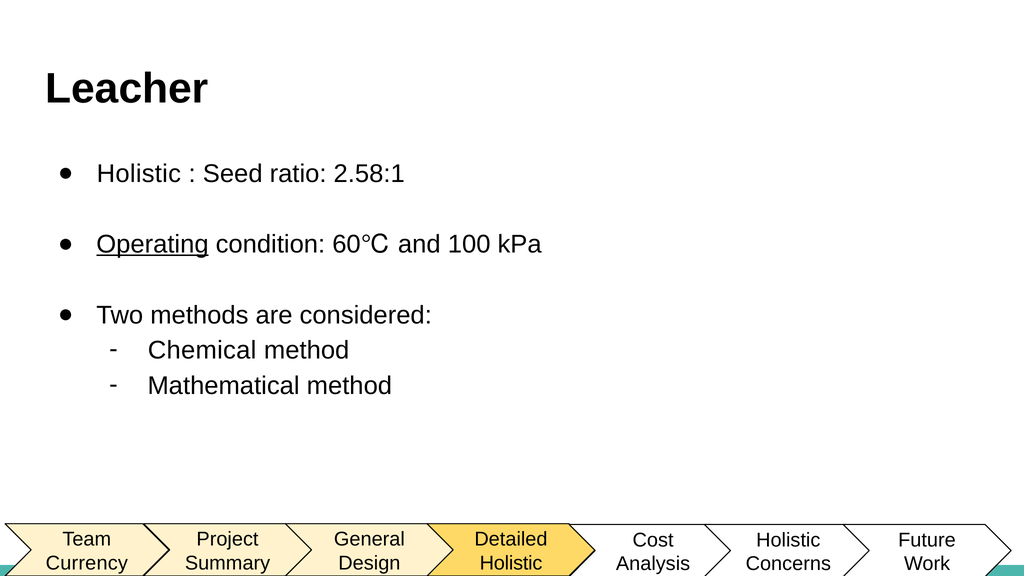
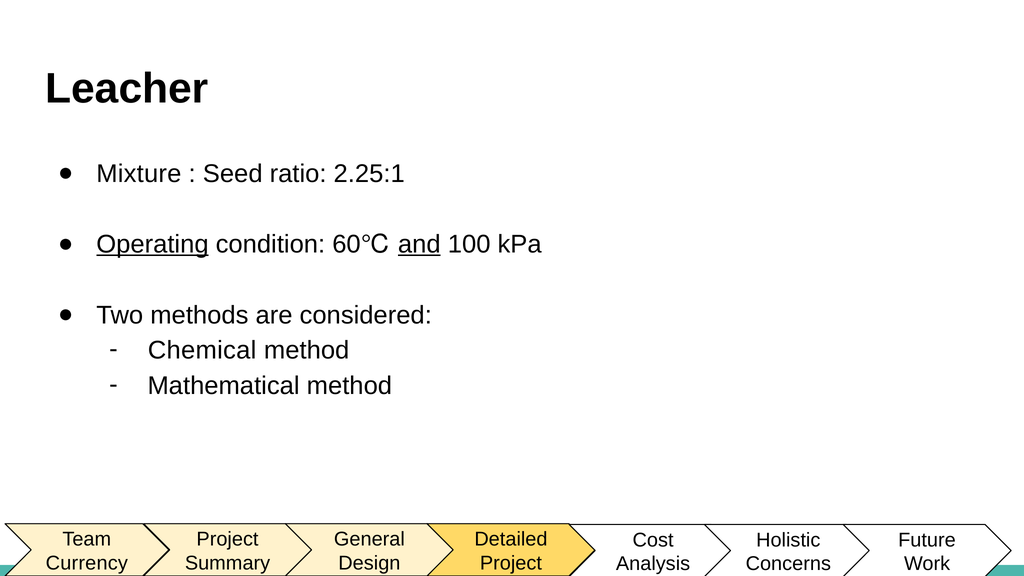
Holistic at (139, 174): Holistic -> Mixture
2.58:1: 2.58:1 -> 2.25:1
and underline: none -> present
Holistic at (511, 563): Holistic -> Project
